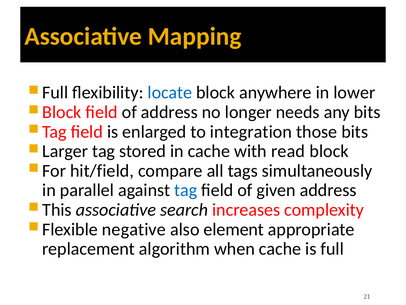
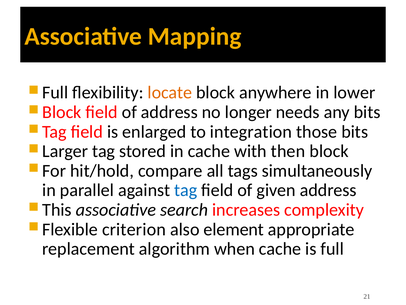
locate colour: blue -> orange
read: read -> then
hit/field: hit/field -> hit/hold
negative: negative -> criterion
